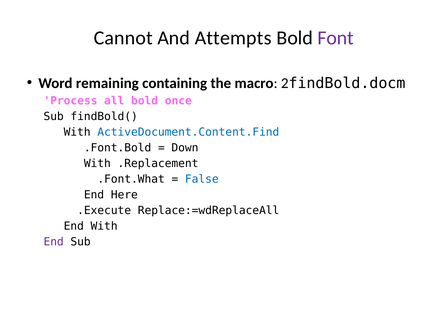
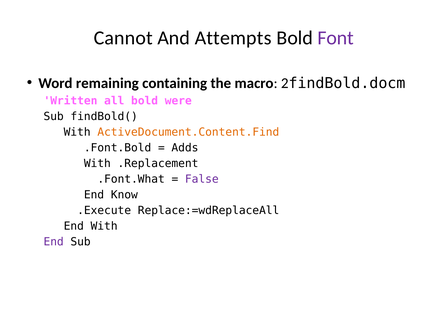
Process: Process -> Written
once: once -> were
ActiveDocument.Content.Find colour: blue -> orange
Down: Down -> Adds
False colour: blue -> purple
Here: Here -> Know
